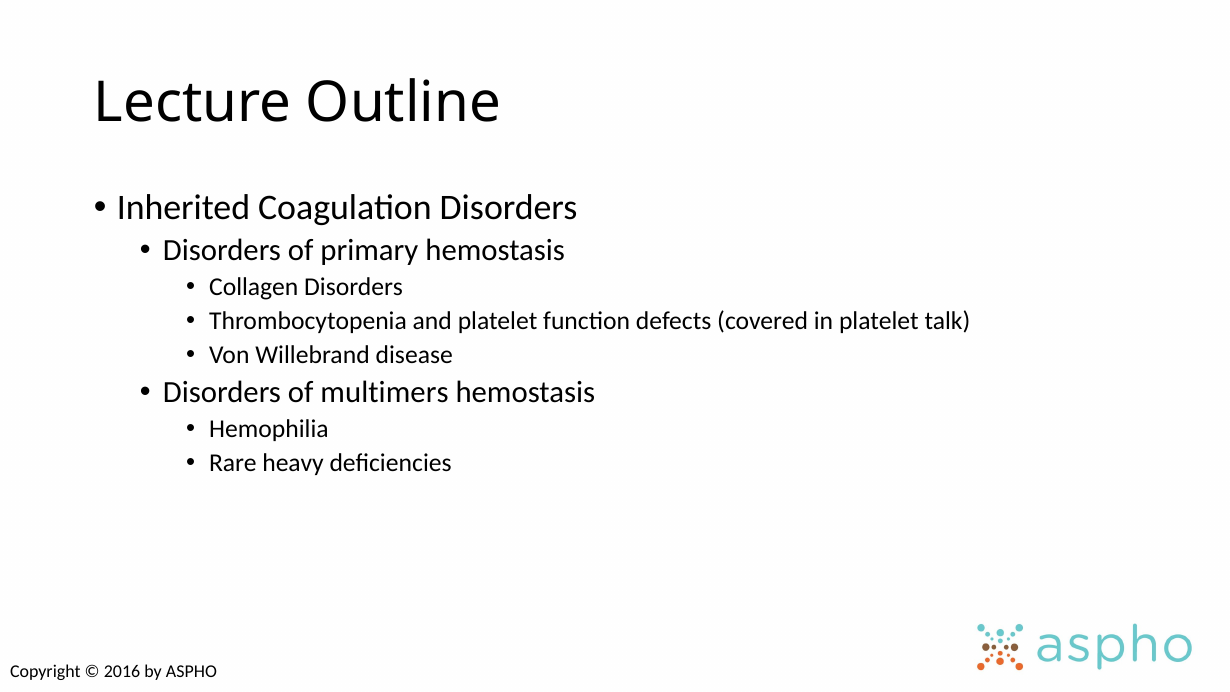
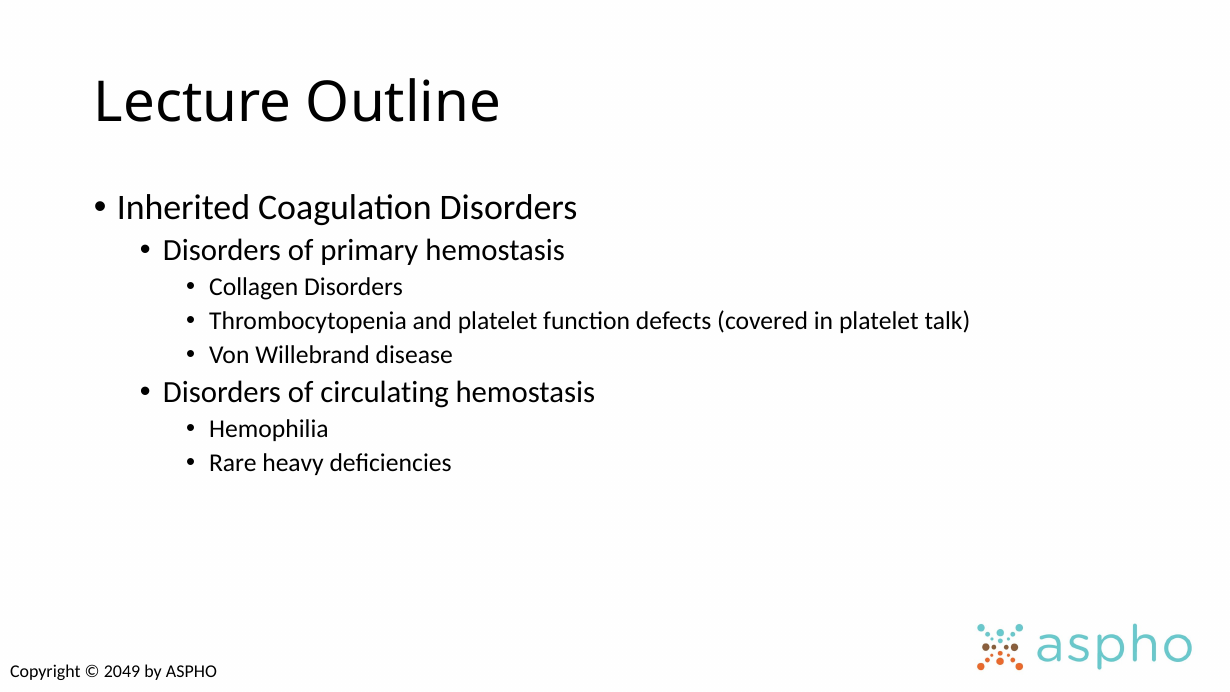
multimers: multimers -> circulating
2016: 2016 -> 2049
